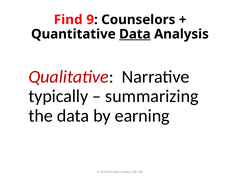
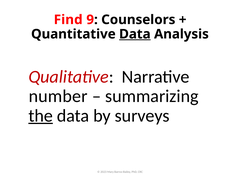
typically: typically -> number
the underline: none -> present
earning: earning -> surveys
